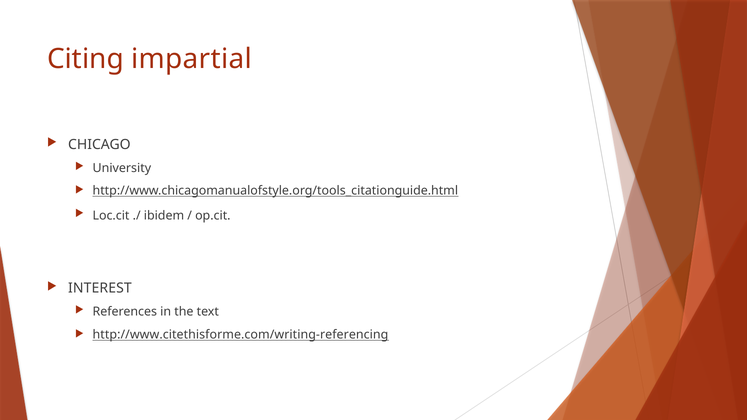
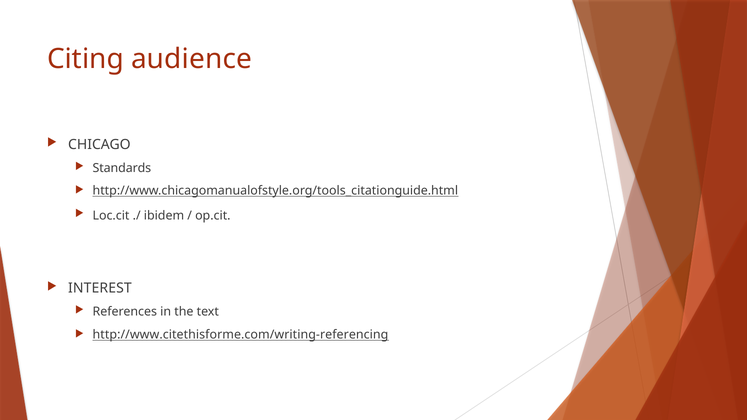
impartial: impartial -> audience
University: University -> Standards
